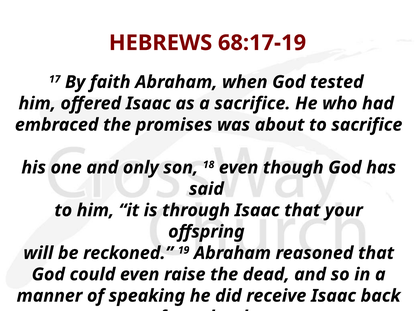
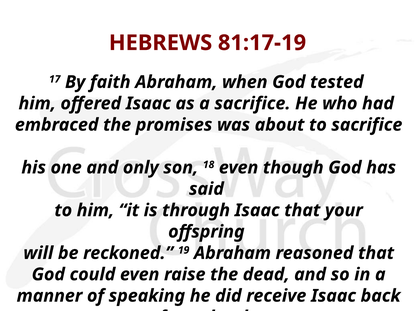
68:17-19: 68:17-19 -> 81:17-19
